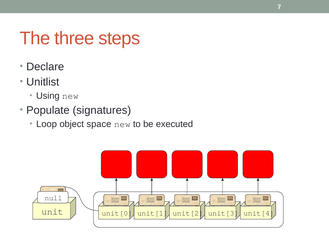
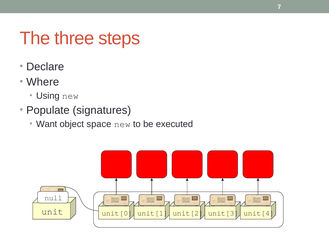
Unitlist: Unitlist -> Where
Loop: Loop -> Want
